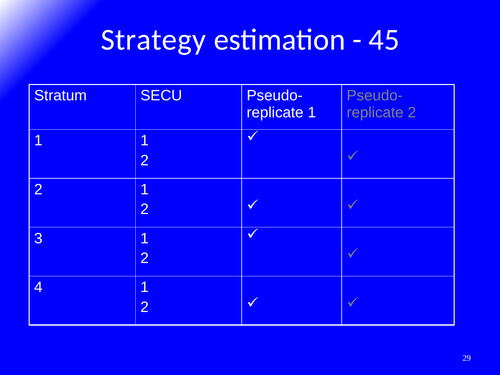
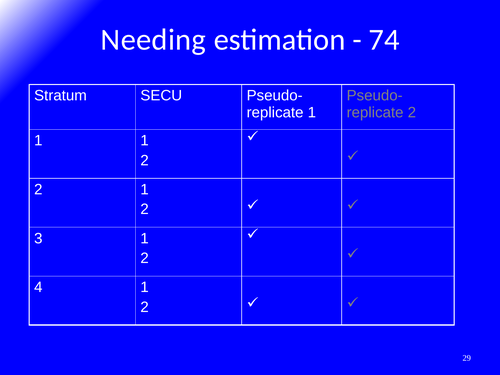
Strategy: Strategy -> Needing
45: 45 -> 74
